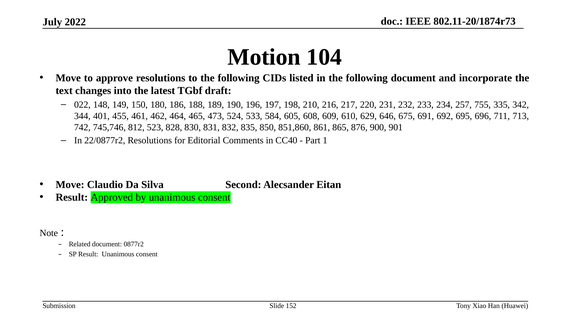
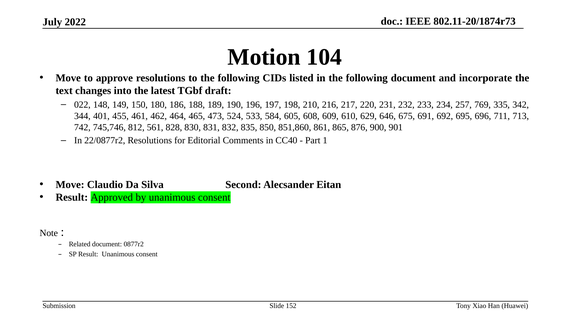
755: 755 -> 769
523: 523 -> 561
